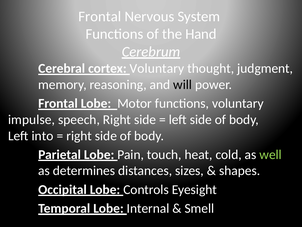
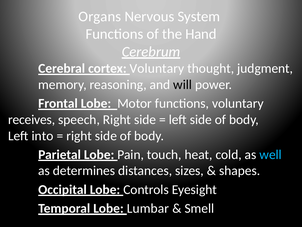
Frontal at (100, 16): Frontal -> Organs
impulse: impulse -> receives
well colour: light green -> light blue
Internal: Internal -> Lumbar
